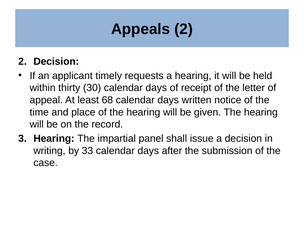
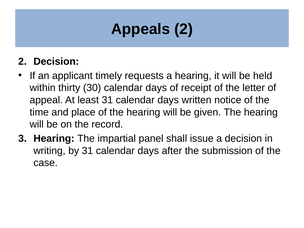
least 68: 68 -> 31
by 33: 33 -> 31
